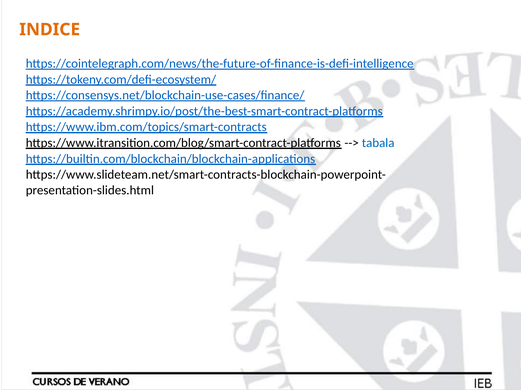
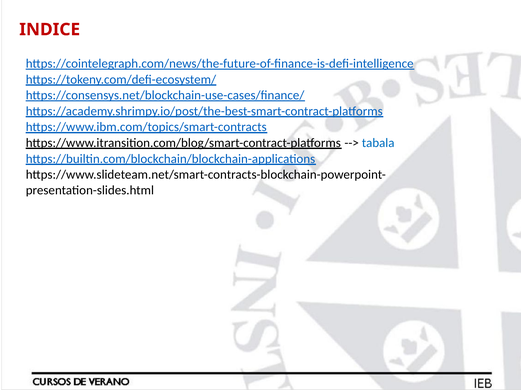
INDICE colour: orange -> red
